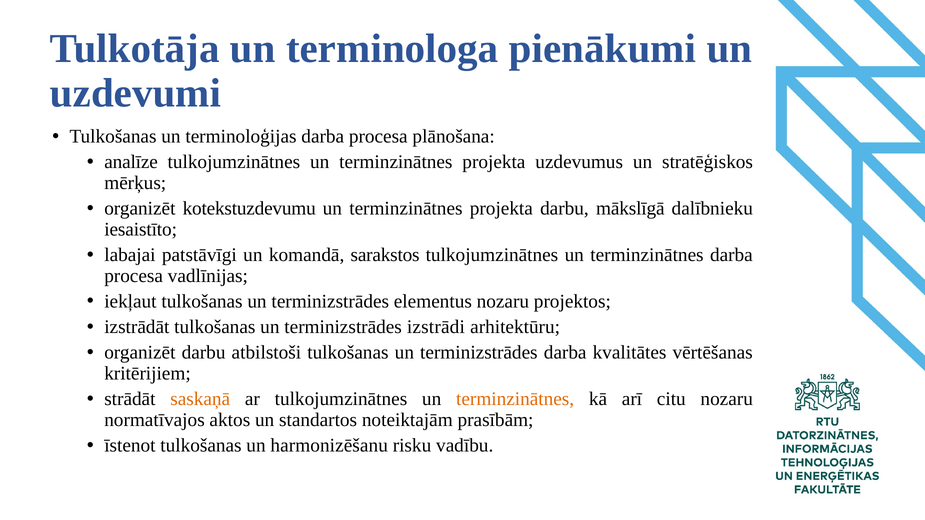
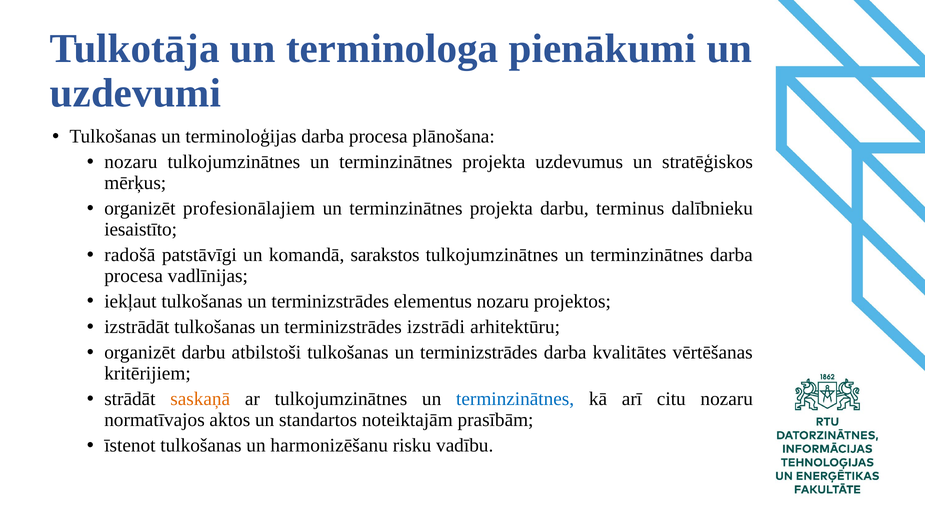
analīze at (131, 162): analīze -> nozaru
kotekstuzdevumu: kotekstuzdevumu -> profesionālajiem
mākslīgā: mākslīgā -> terminus
labajai: labajai -> radošā
terminzinātnes at (515, 399) colour: orange -> blue
